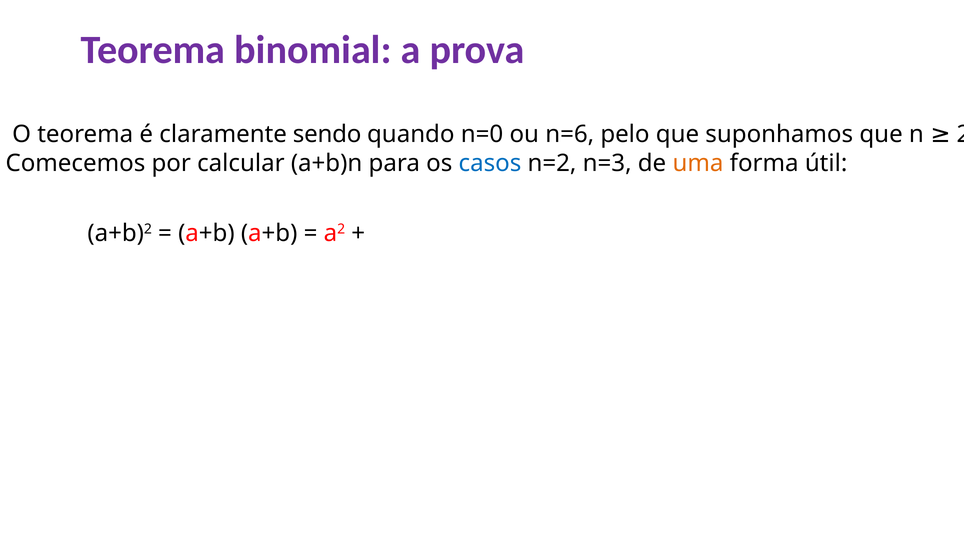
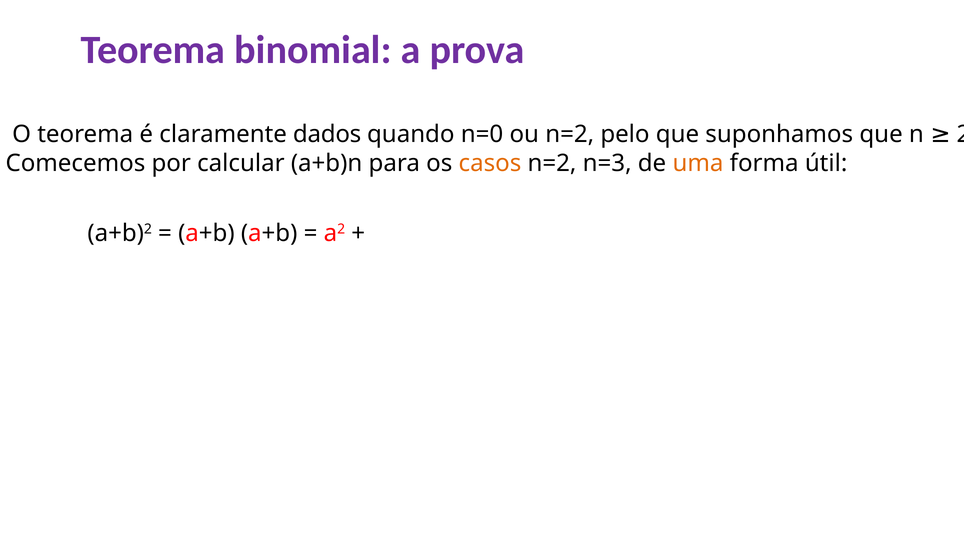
sendo: sendo -> dados
ou n=6: n=6 -> n=2
casos colour: blue -> orange
